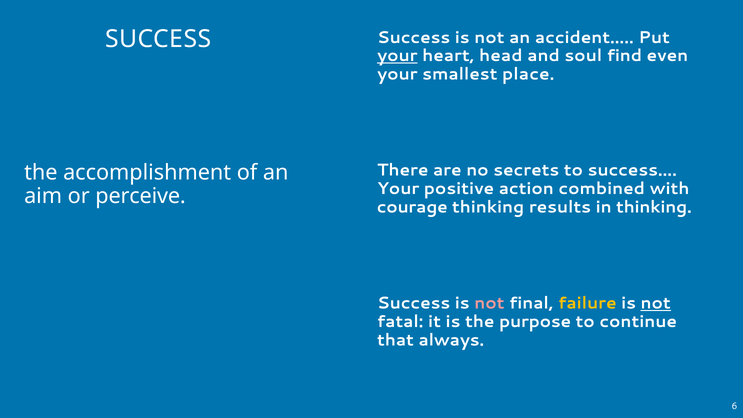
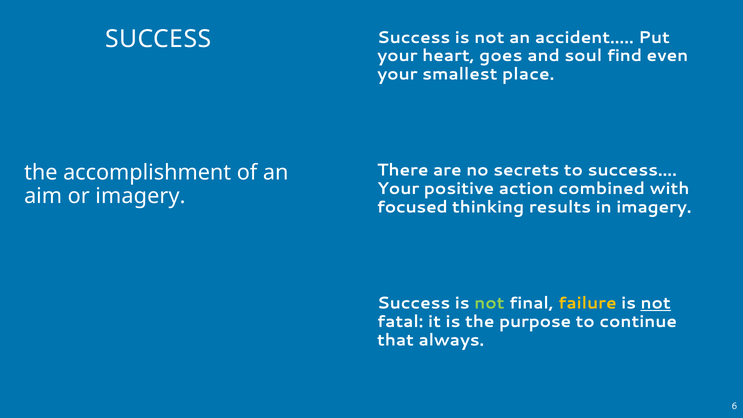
your at (397, 56) underline: present -> none
head: head -> goes
or perceive: perceive -> imagery
courage: courage -> focused
in thinking: thinking -> imagery
not at (489, 303) colour: pink -> light green
